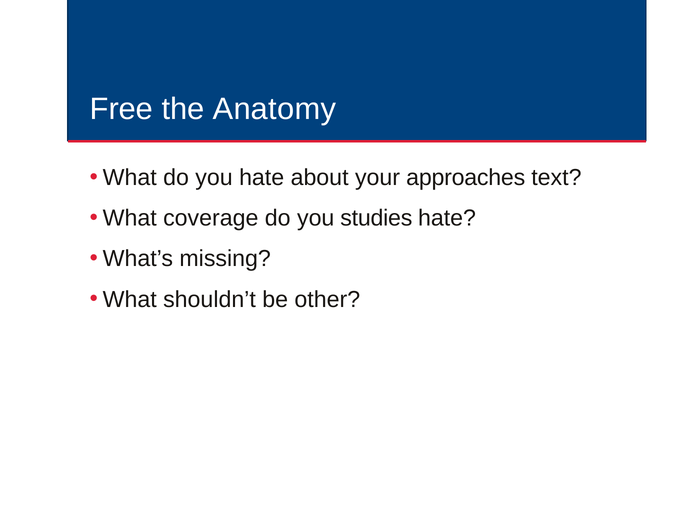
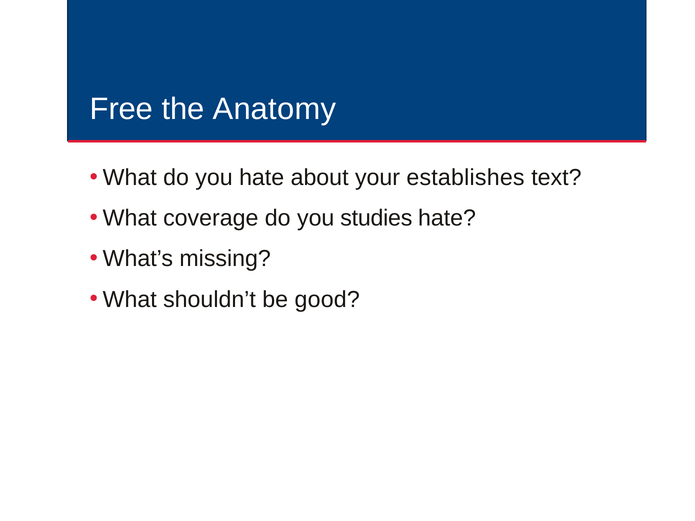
approaches: approaches -> establishes
other: other -> good
